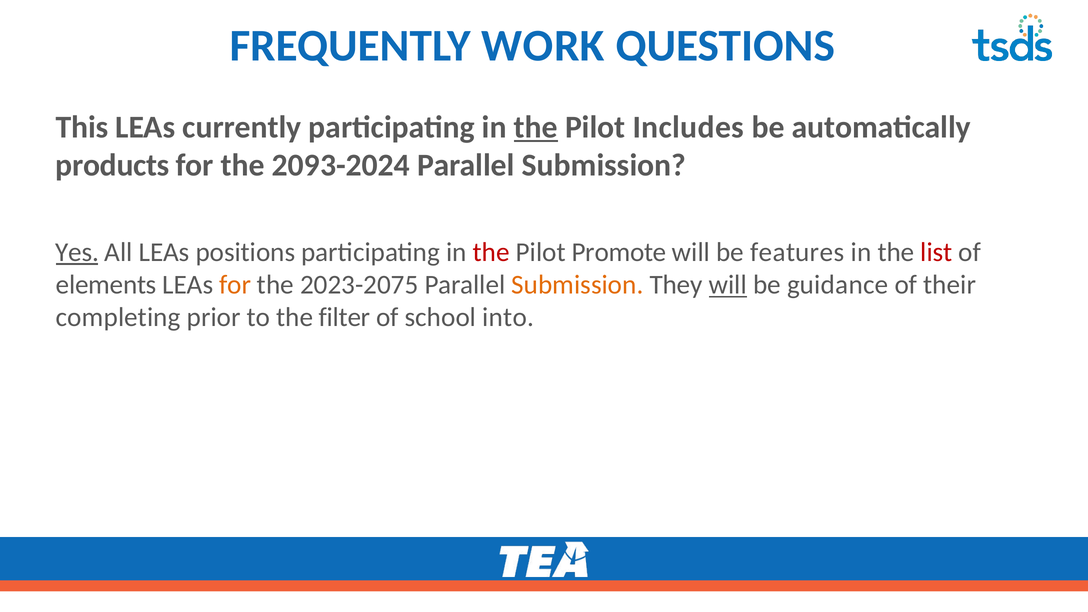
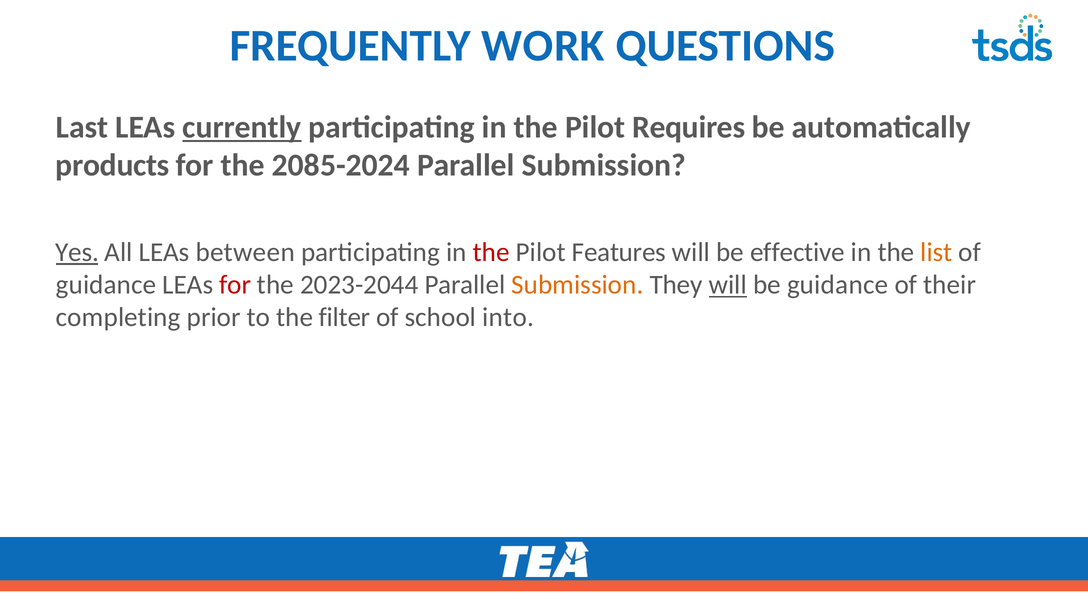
This: This -> Last
currently underline: none -> present
the at (536, 127) underline: present -> none
Includes: Includes -> Requires
2093-2024: 2093-2024 -> 2085-2024
positions: positions -> between
Promote: Promote -> Features
features: features -> effective
list colour: red -> orange
elements at (106, 285): elements -> guidance
for at (235, 285) colour: orange -> red
2023-2075: 2023-2075 -> 2023-2044
